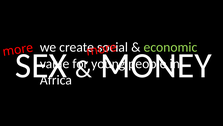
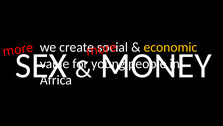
economic colour: light green -> yellow
